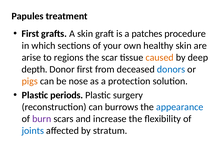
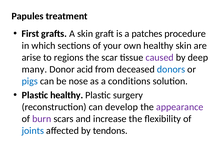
caused colour: orange -> purple
depth: depth -> many
Donor first: first -> acid
pigs colour: orange -> blue
protection: protection -> conditions
Plastic periods: periods -> healthy
burrows: burrows -> develop
appearance colour: blue -> purple
stratum: stratum -> tendons
